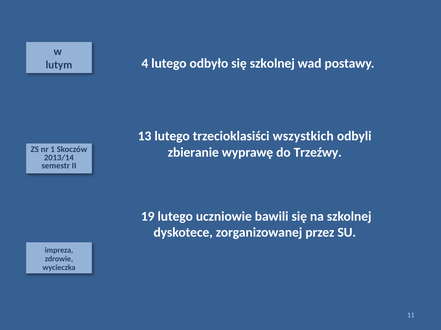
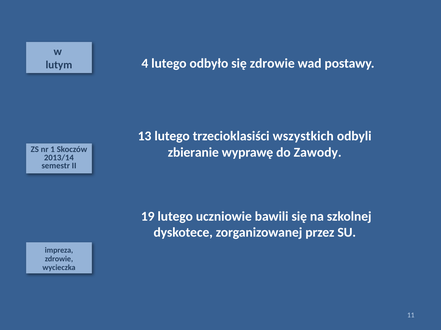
się szkolnej: szkolnej -> zdrowie
Trzeźwy: Trzeźwy -> Zawody
